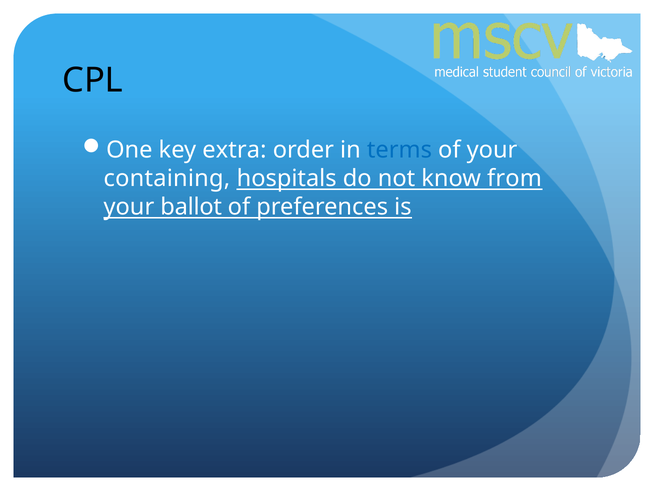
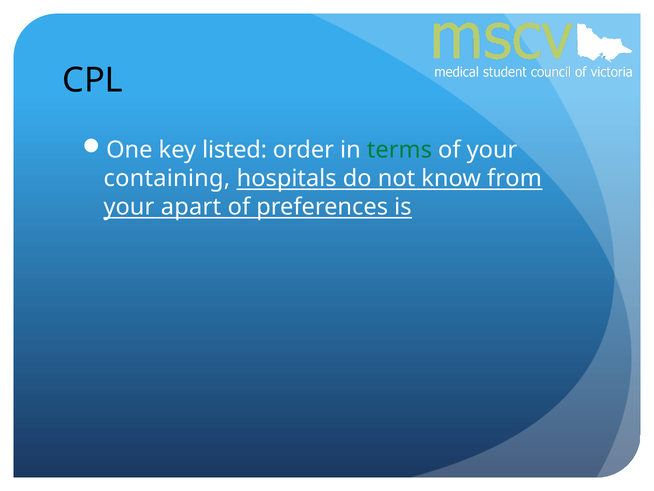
extra: extra -> listed
terms colour: blue -> green
ballot: ballot -> apart
